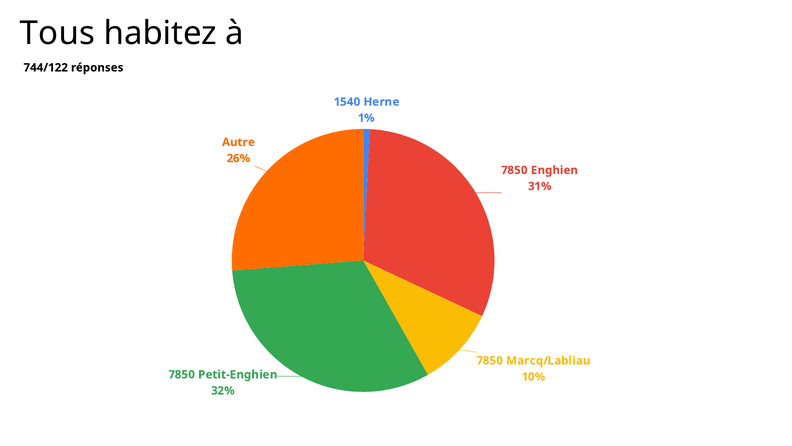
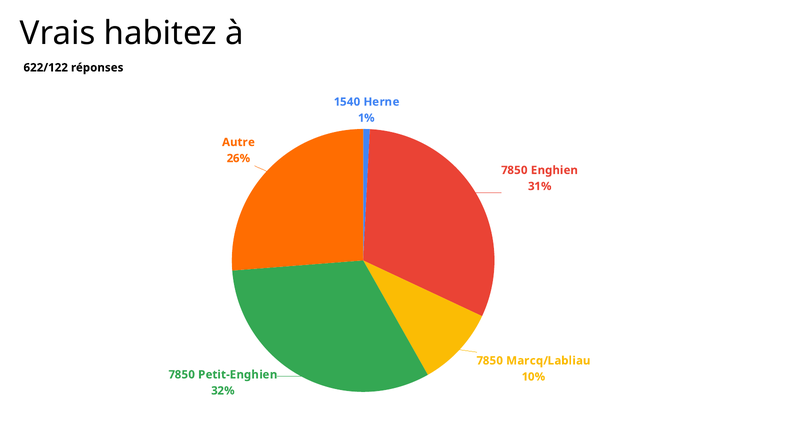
Tous: Tous -> Vrais
744/122: 744/122 -> 622/122
